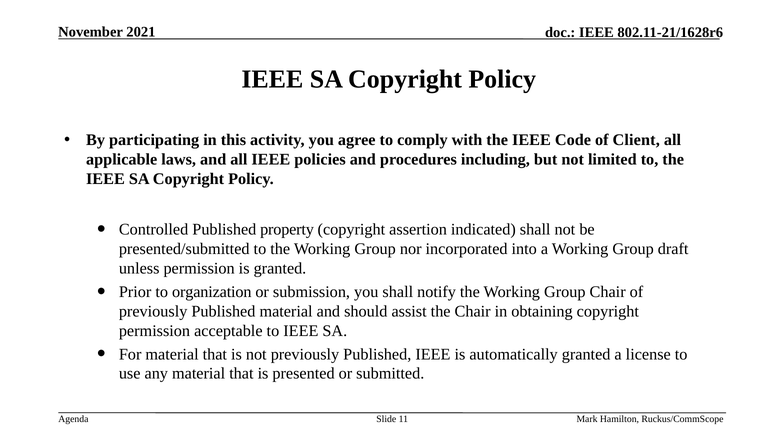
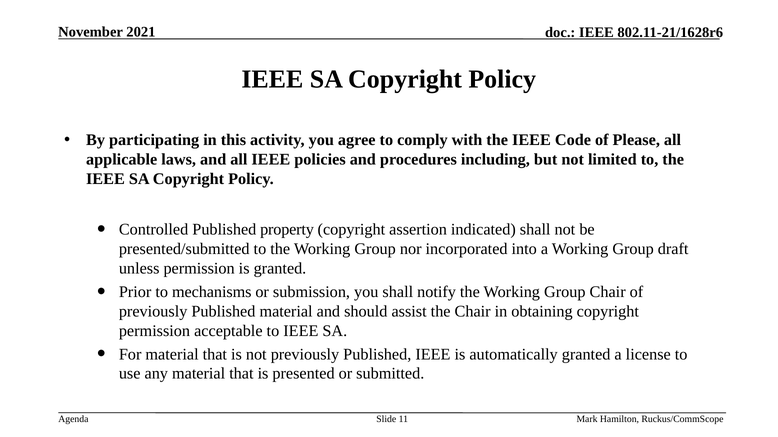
Client: Client -> Please
organization: organization -> mechanisms
